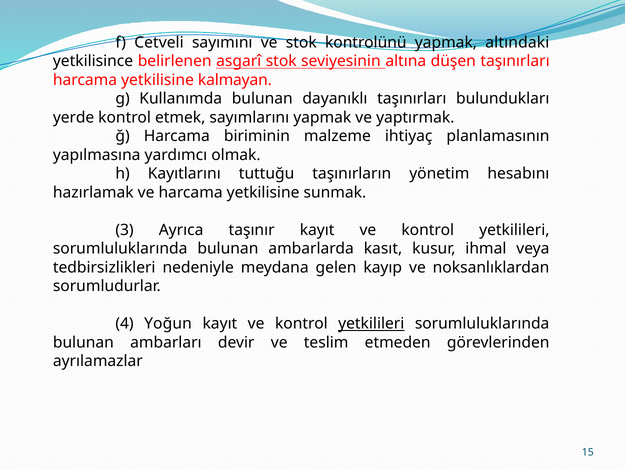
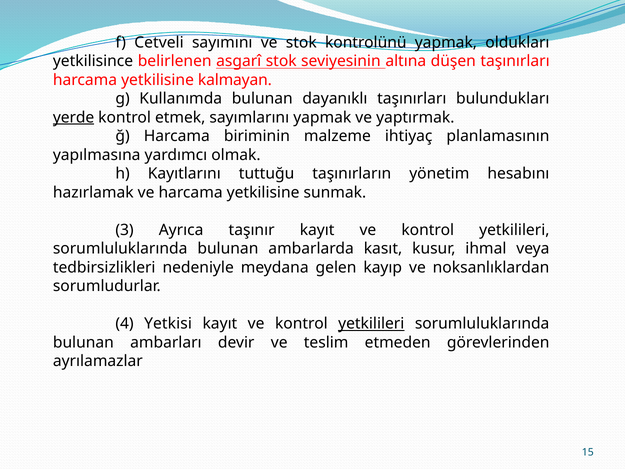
altındaki: altındaki -> oldukları
yerde underline: none -> present
Yoğun: Yoğun -> Yetkisi
